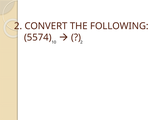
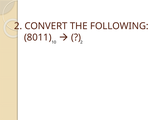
5574: 5574 -> 8011
